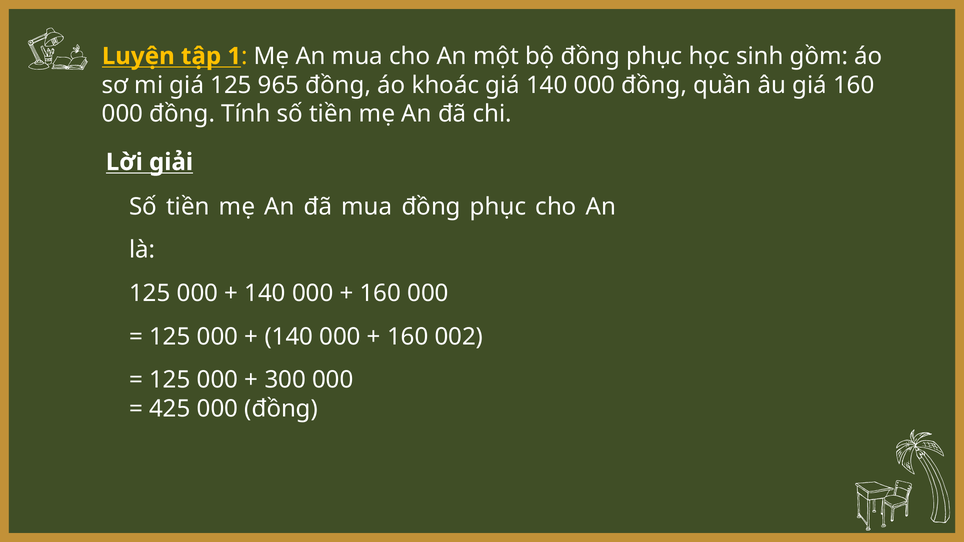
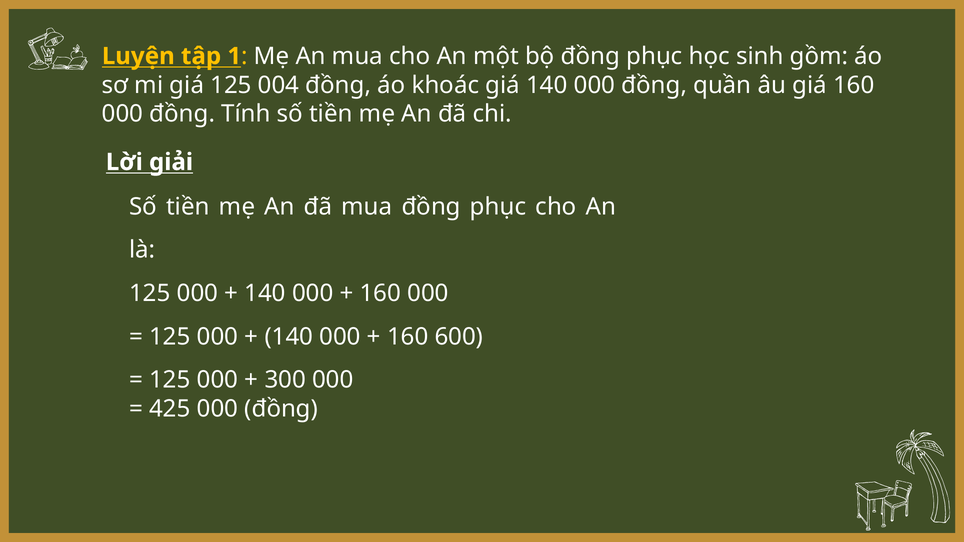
965: 965 -> 004
002: 002 -> 600
